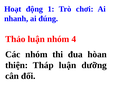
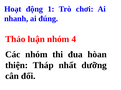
Tháp luận: luận -> nhất
